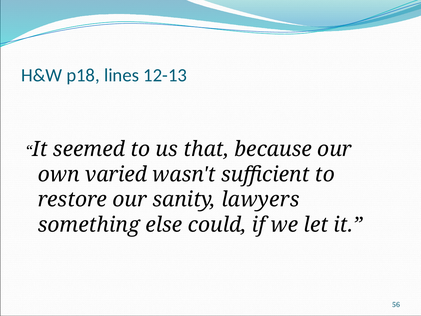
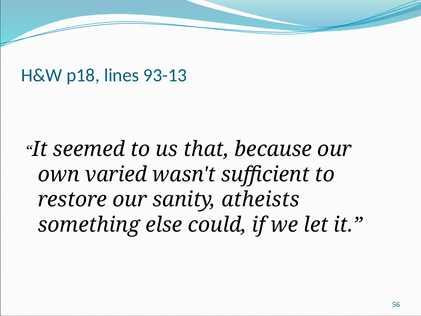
12-13: 12-13 -> 93-13
lawyers: lawyers -> atheists
